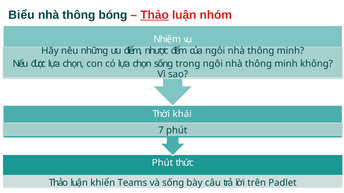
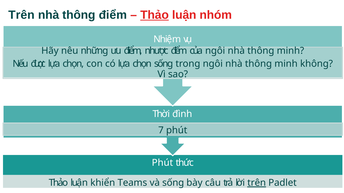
Biểu at (22, 15): Biểu -> Trên
thông bóng: bóng -> điểm
khái: khái -> đình
trên at (257, 183) underline: none -> present
